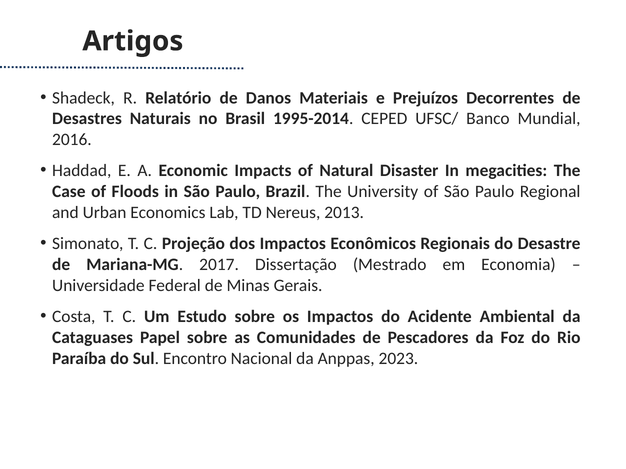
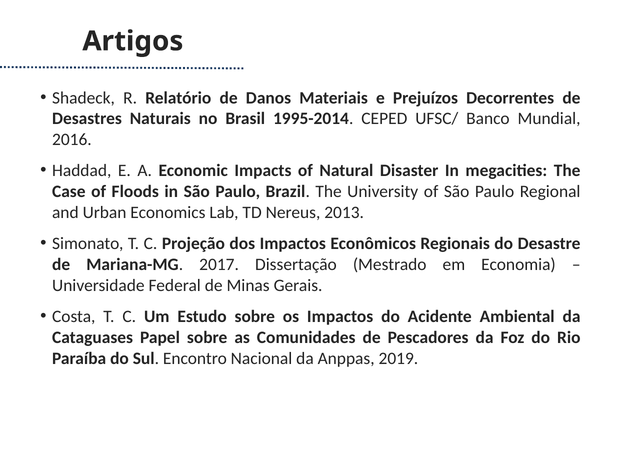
2023: 2023 -> 2019
